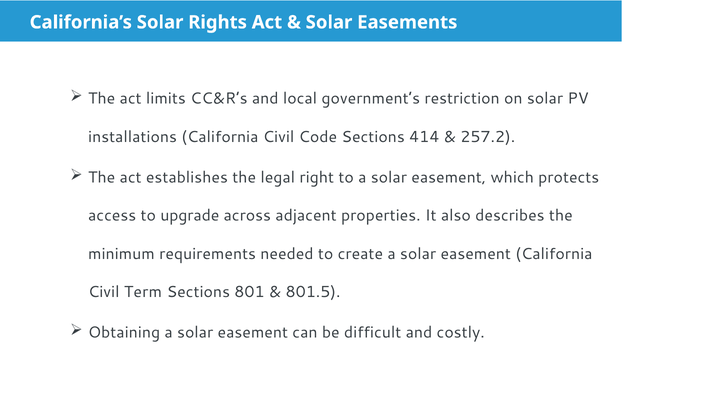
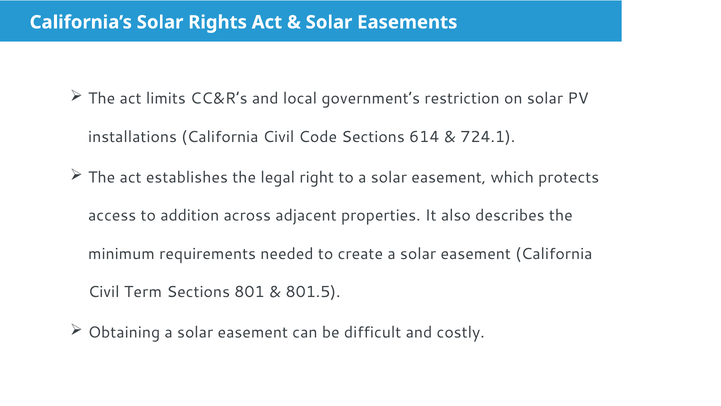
414: 414 -> 614
257.2: 257.2 -> 724.1
upgrade: upgrade -> addition
